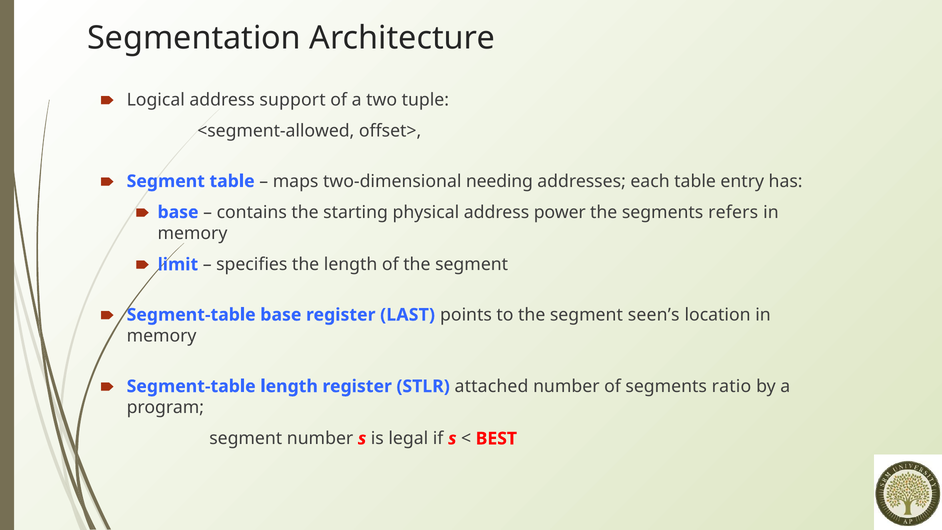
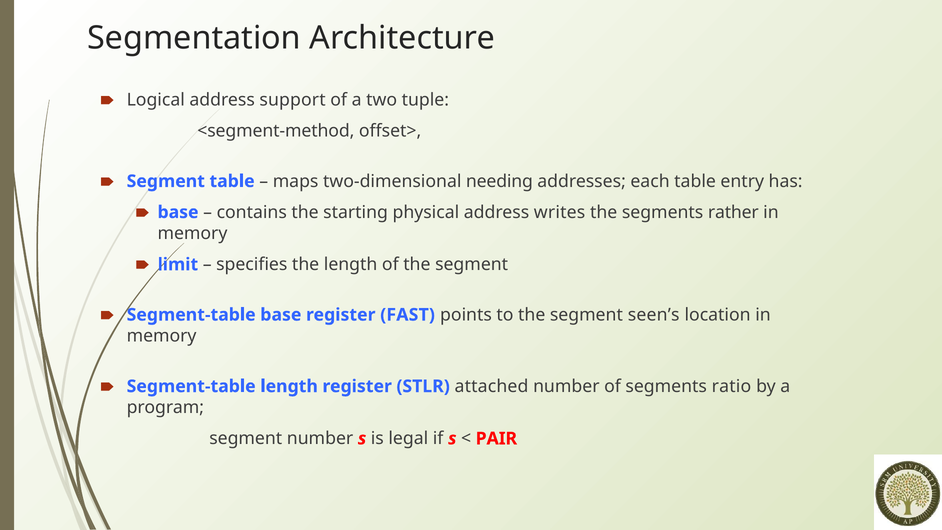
<segment-allowed: <segment-allowed -> <segment-method
power: power -> writes
refers: refers -> rather
LAST: LAST -> FAST
BEST: BEST -> PAIR
